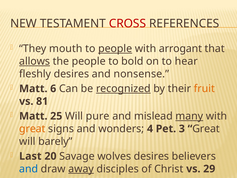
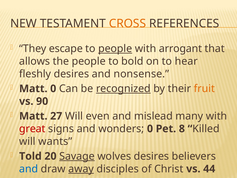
CROSS colour: red -> orange
mouth: mouth -> escape
allows underline: present -> none
Matt 6: 6 -> 0
81: 81 -> 90
25: 25 -> 27
pure: pure -> even
many underline: present -> none
great at (32, 129) colour: orange -> red
wonders 4: 4 -> 0
3: 3 -> 8
Great at (206, 129): Great -> Killed
barely: barely -> wants
Last: Last -> Told
Savage underline: none -> present
29: 29 -> 44
